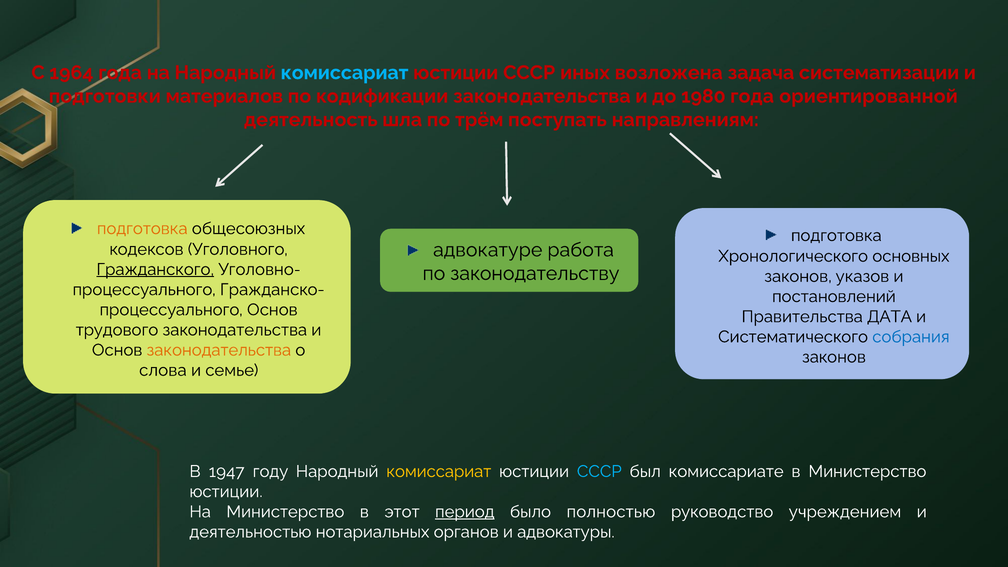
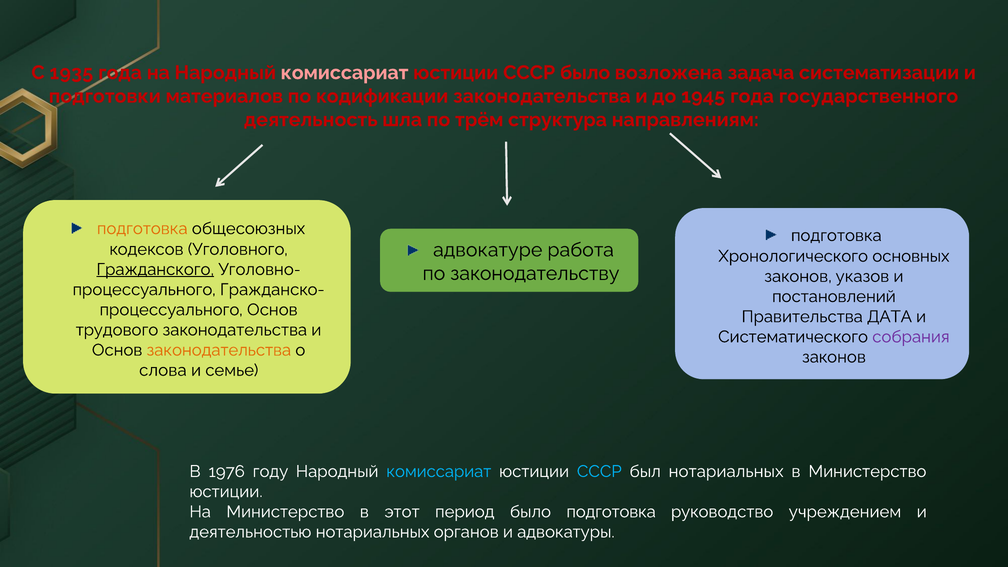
1964: 1964 -> 1935
комиссариат at (345, 73) colour: light blue -> pink
СССР иных: иных -> было
1980: 1980 -> 1945
ориентированной: ориентированной -> государственного
поступать: поступать -> структура
собрания colour: blue -> purple
1947: 1947 -> 1976
комиссариат at (439, 471) colour: yellow -> light blue
был комиссариате: комиссариате -> нотариальных
период underline: present -> none
было полностью: полностью -> подготовка
